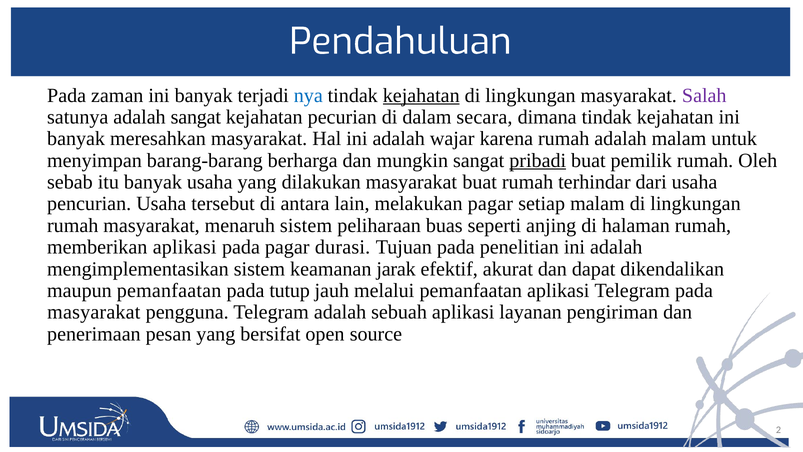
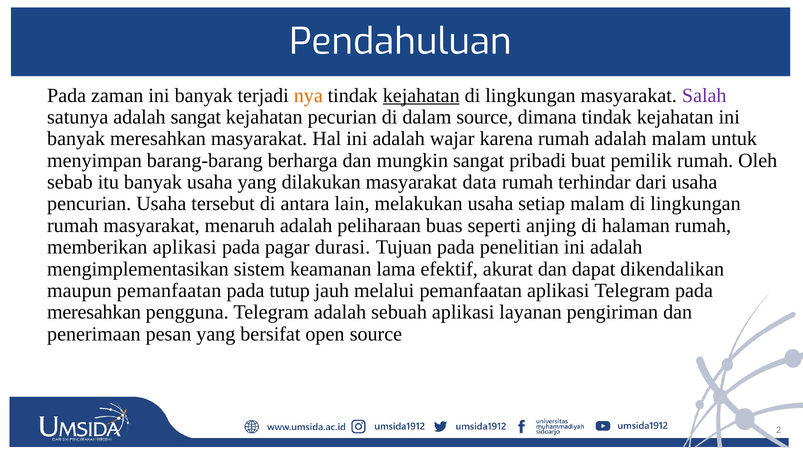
nya colour: blue -> orange
dalam secara: secara -> source
pribadi underline: present -> none
masyarakat buat: buat -> data
melakukan pagar: pagar -> usaha
menaruh sistem: sistem -> adalah
jarak: jarak -> lama
masyarakat at (94, 312): masyarakat -> meresahkan
